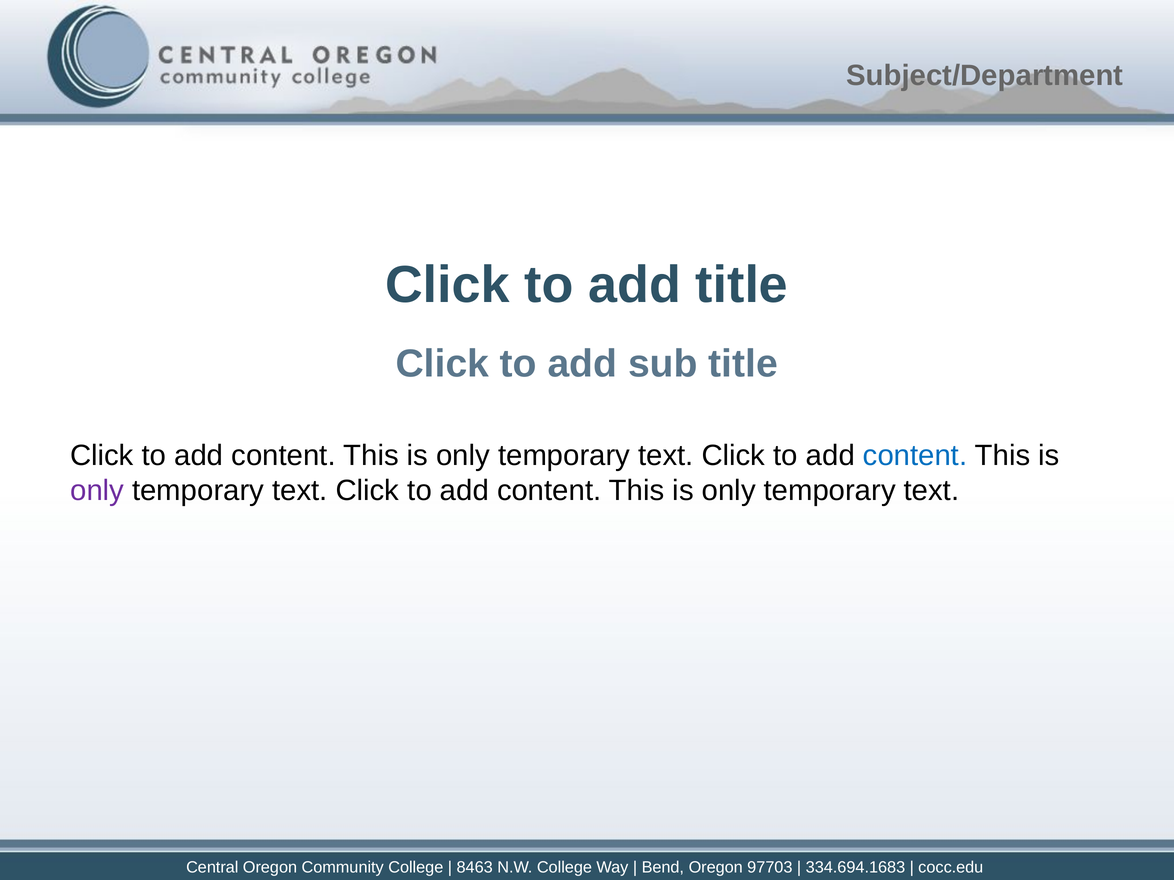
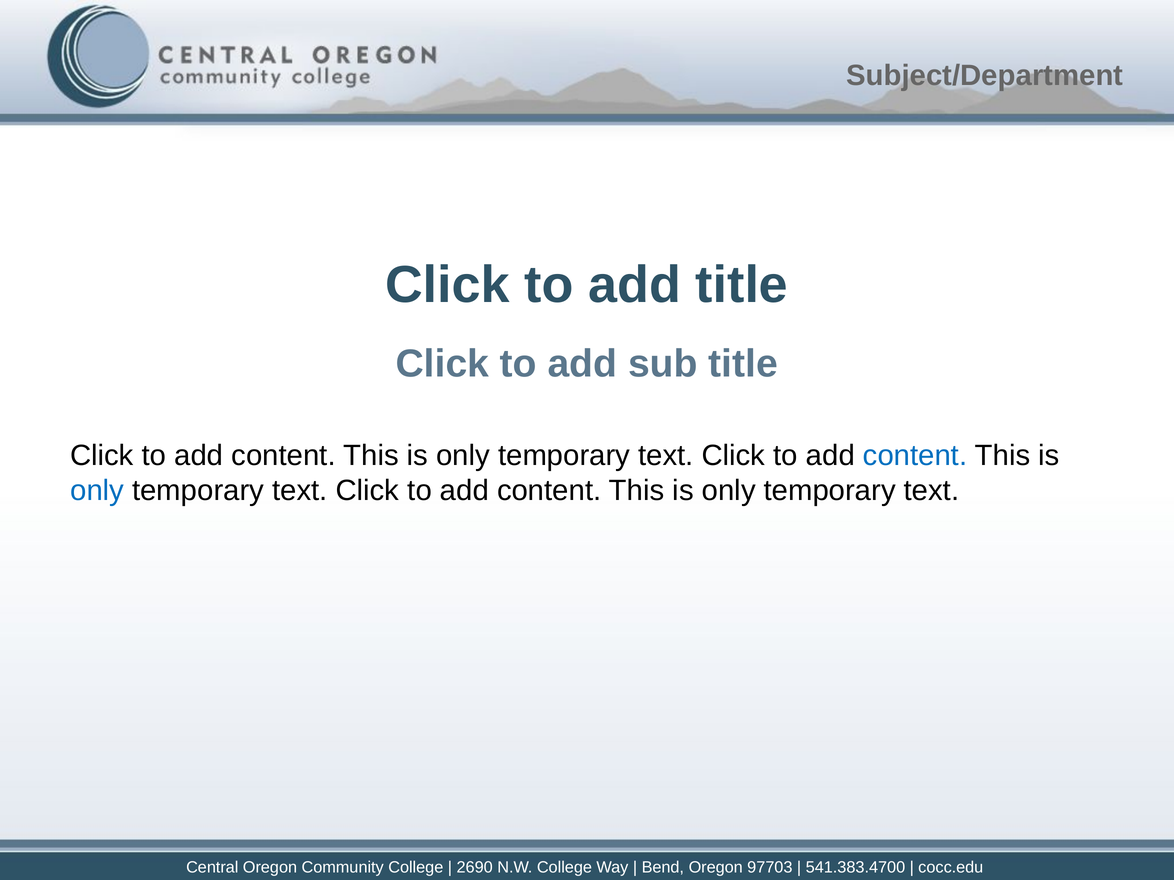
only at (97, 491) colour: purple -> blue
8463: 8463 -> 2690
334.694.1683: 334.694.1683 -> 541.383.4700
